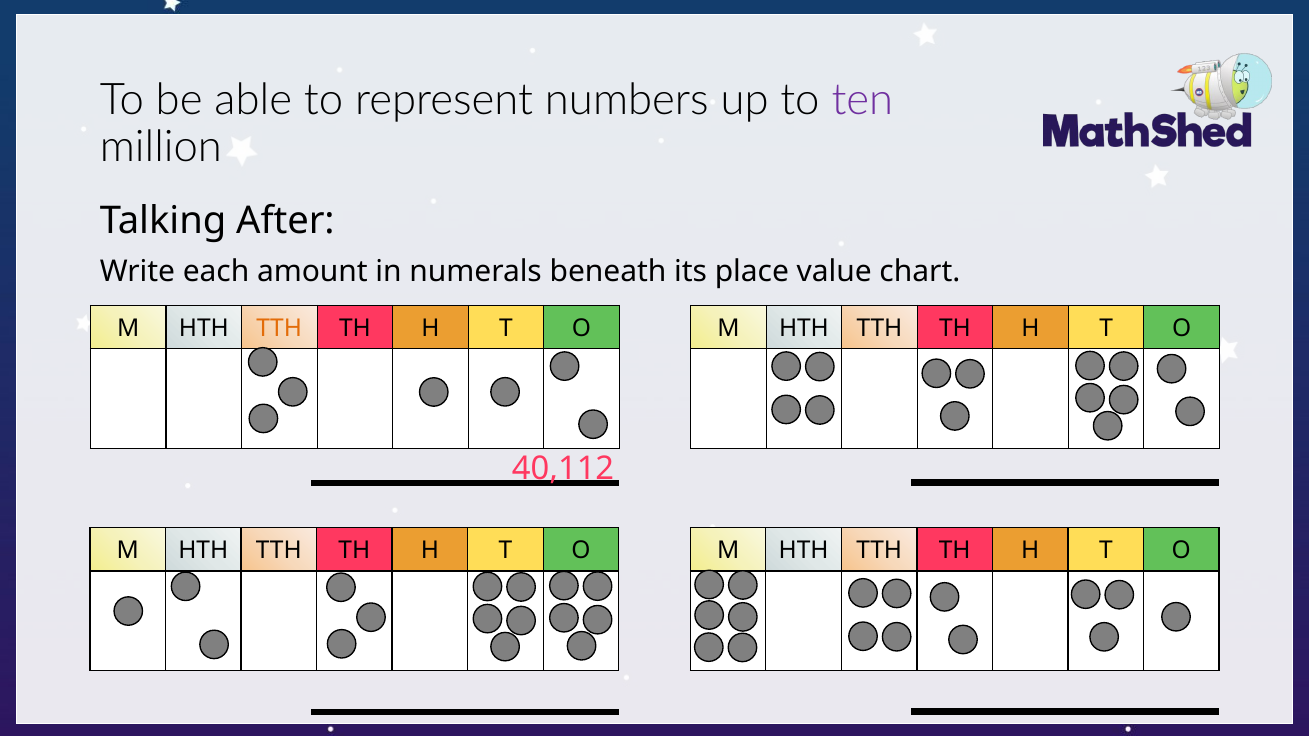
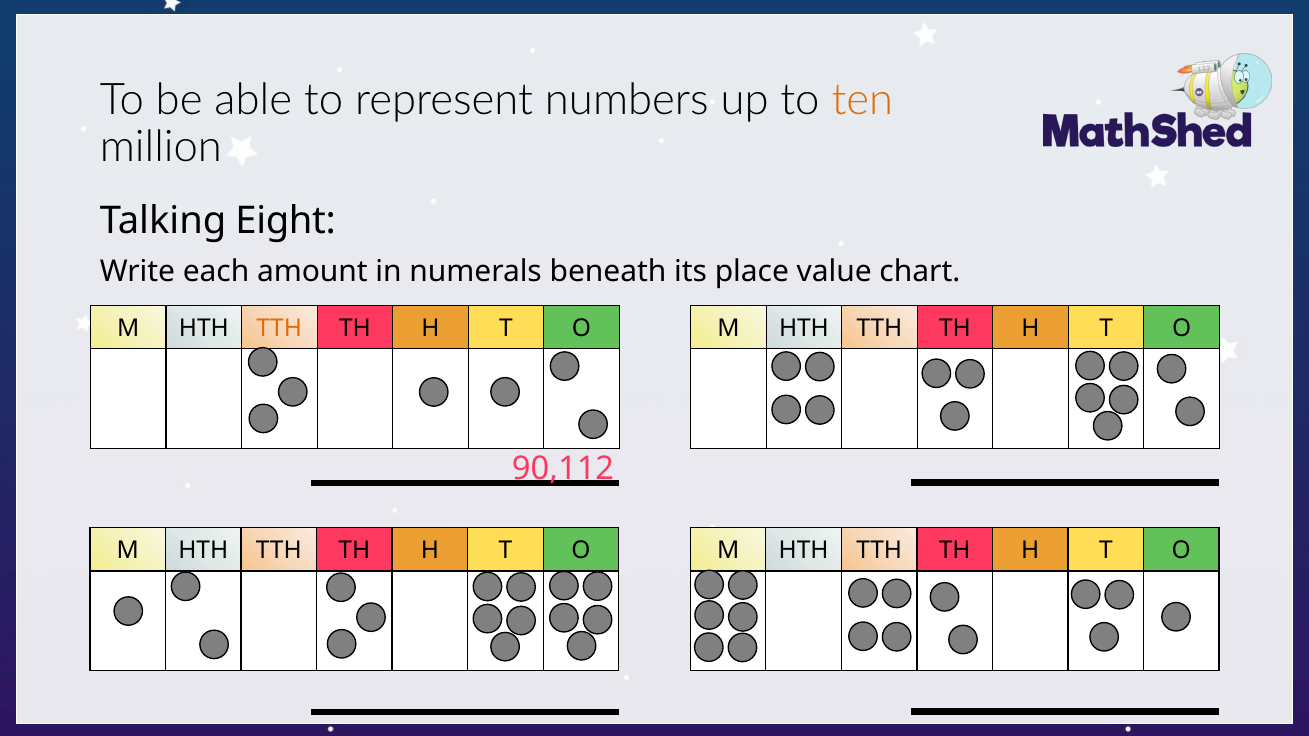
ten colour: purple -> orange
After: After -> Eight
40,112: 40,112 -> 90,112
